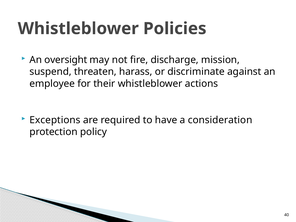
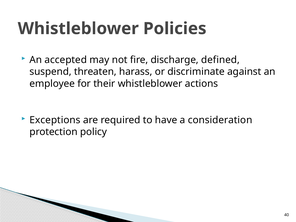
oversight: oversight -> accepted
mission: mission -> defined
